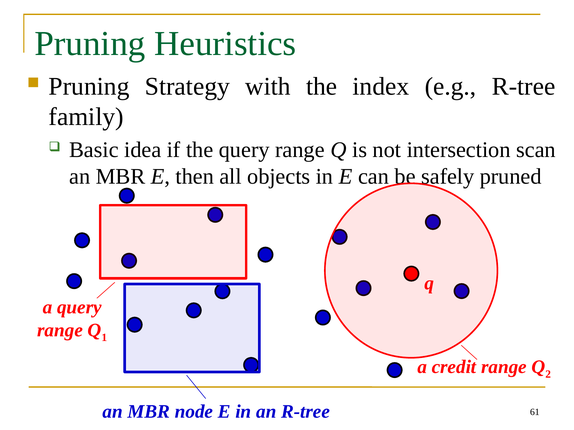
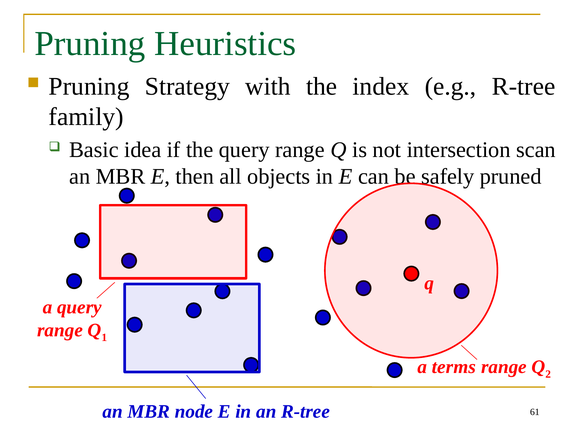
credit: credit -> terms
